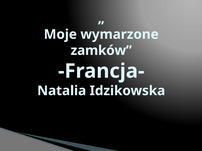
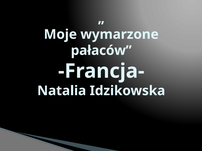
zamków: zamków -> pałaców
